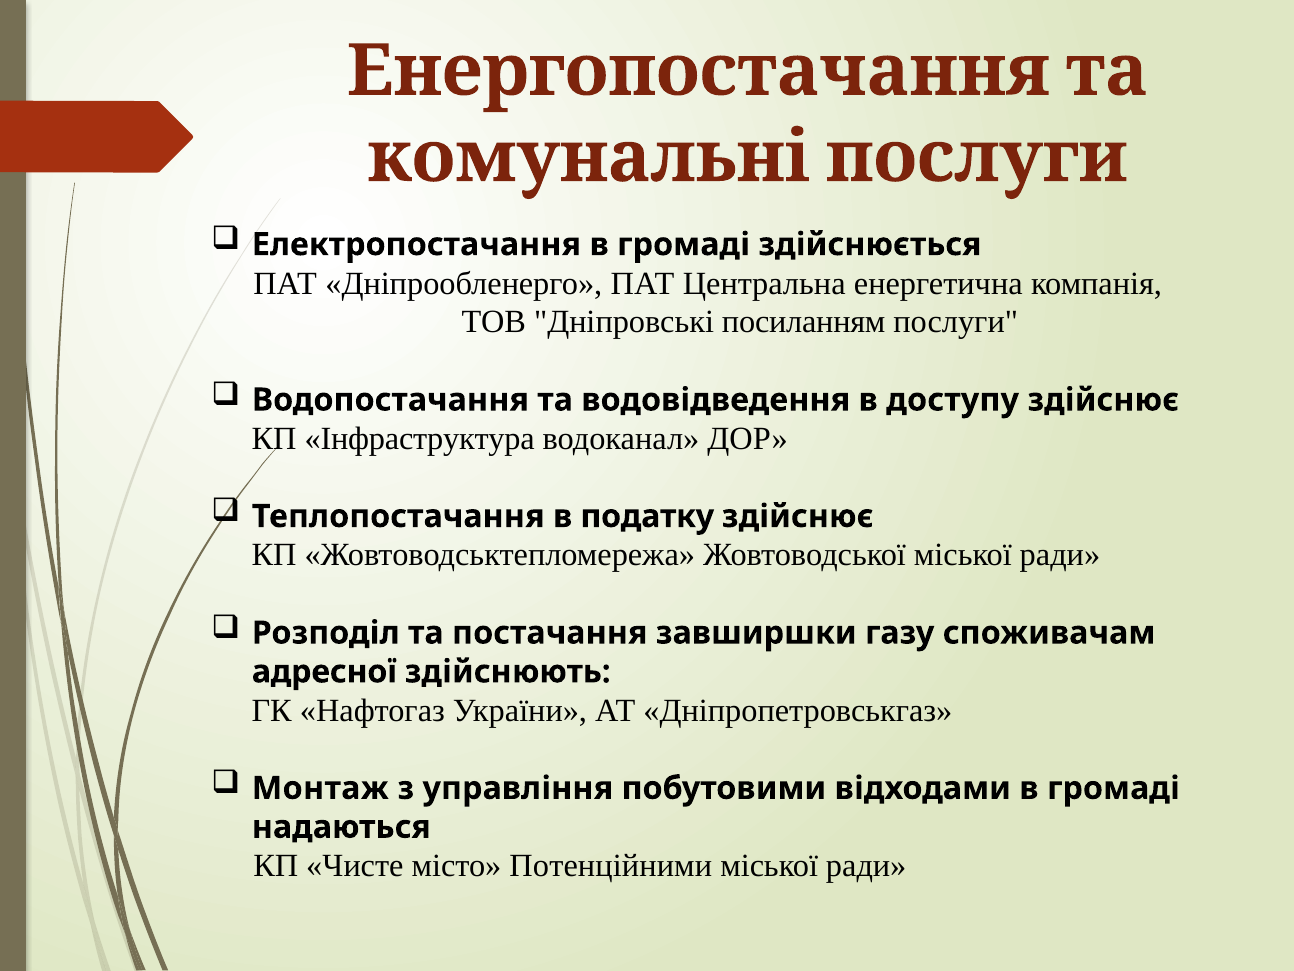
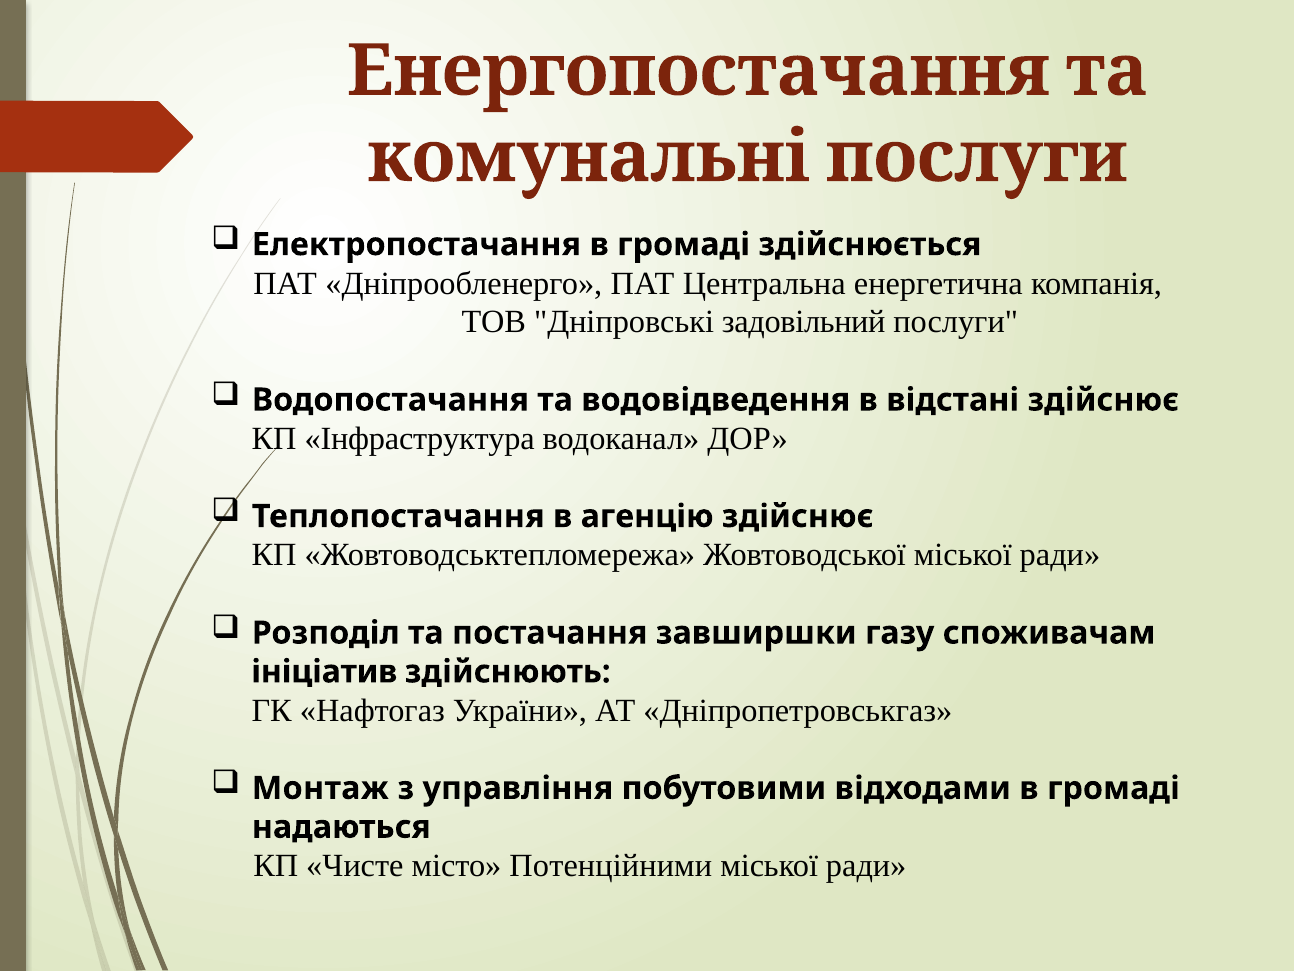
посиланням: посиланням -> задовільний
доступу: доступу -> відстані
податку: податку -> агенцію
адресної: адресної -> ініціатив
